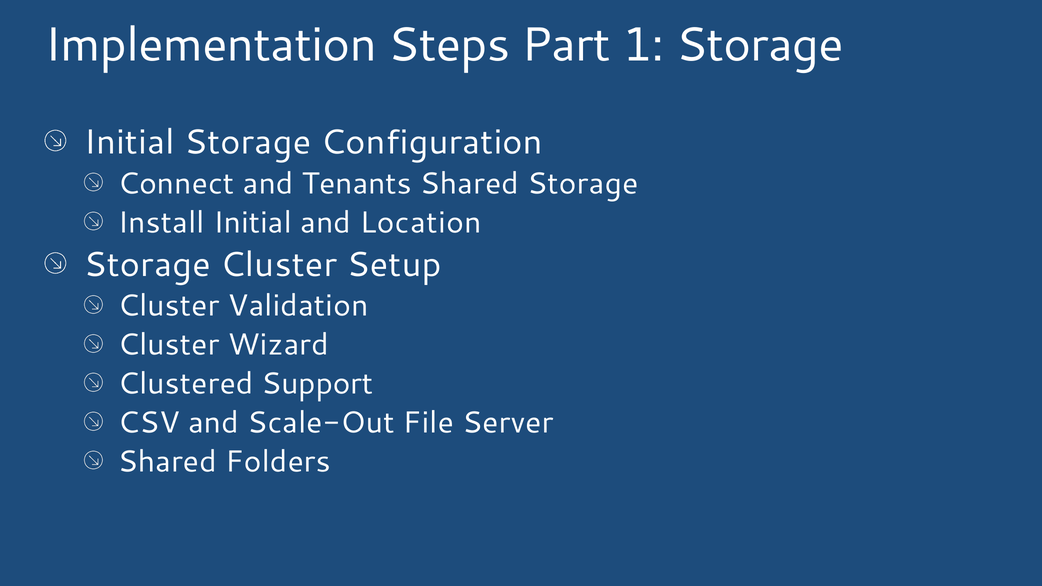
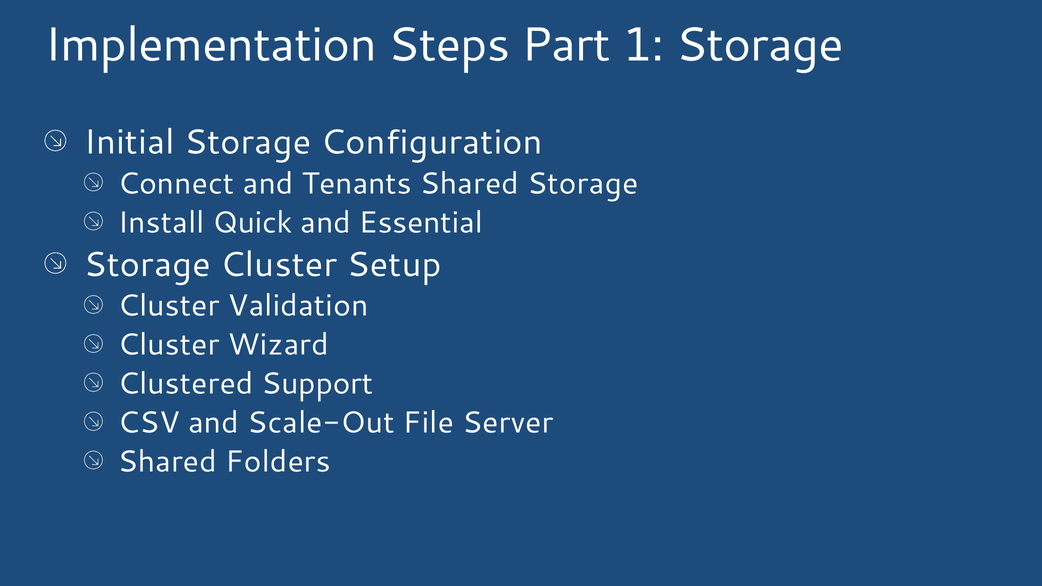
Install Initial: Initial -> Quick
Location: Location -> Essential
